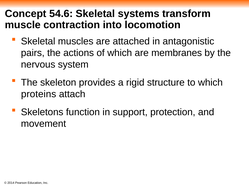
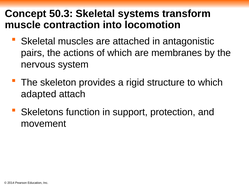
54.6: 54.6 -> 50.3
proteins: proteins -> adapted
